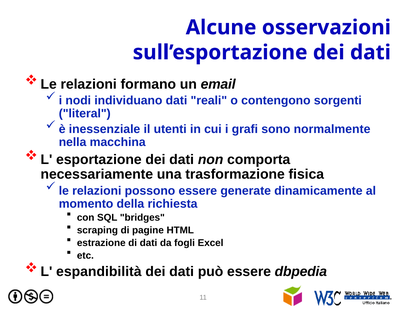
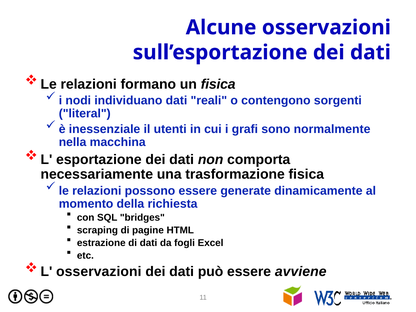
un email: email -> fisica
L espandibilità: espandibilità -> osservazioni
dbpedia: dbpedia -> avviene
